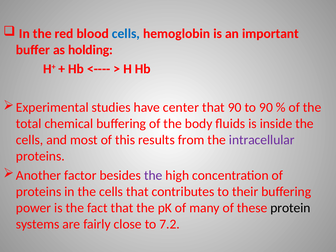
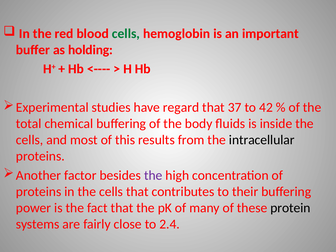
cells at (126, 34) colour: blue -> green
center: center -> regard
that 90: 90 -> 37
to 90: 90 -> 42
intracellular colour: purple -> black
7.2: 7.2 -> 2.4
